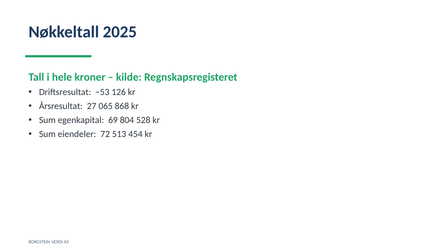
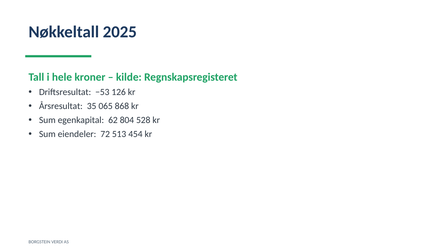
27: 27 -> 35
69: 69 -> 62
